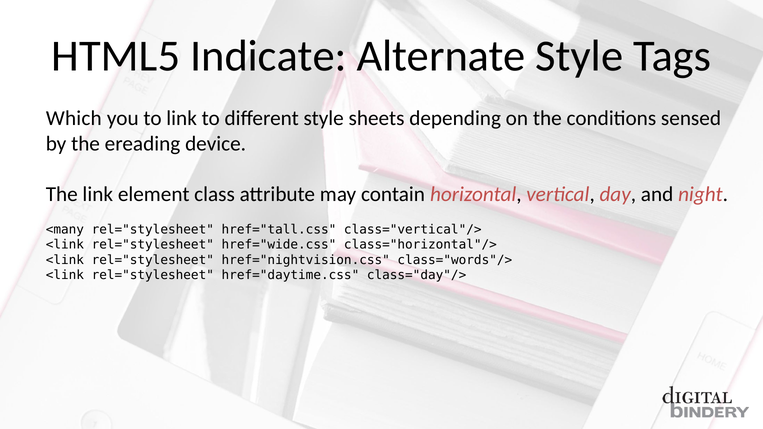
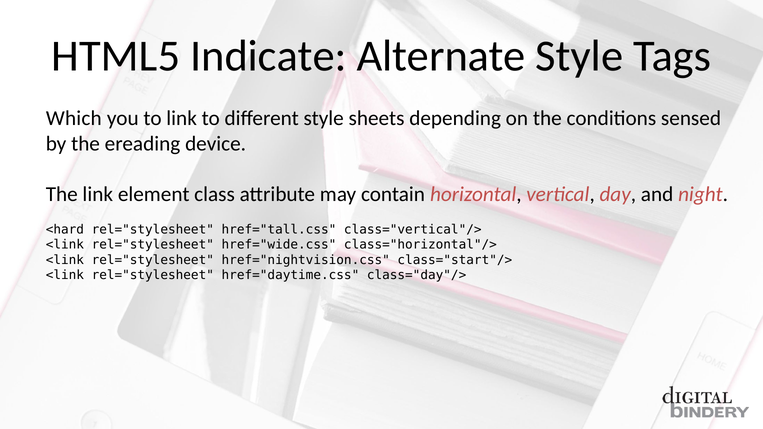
<many: <many -> <hard
class="words"/>: class="words"/> -> class="start"/>
